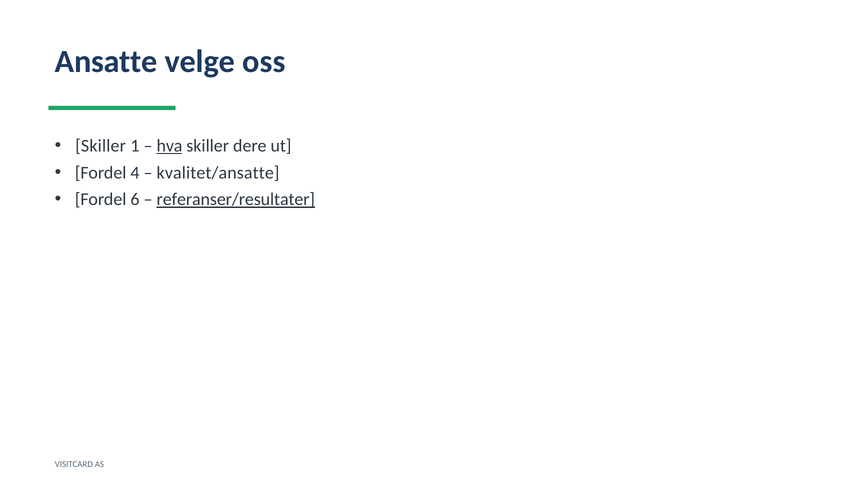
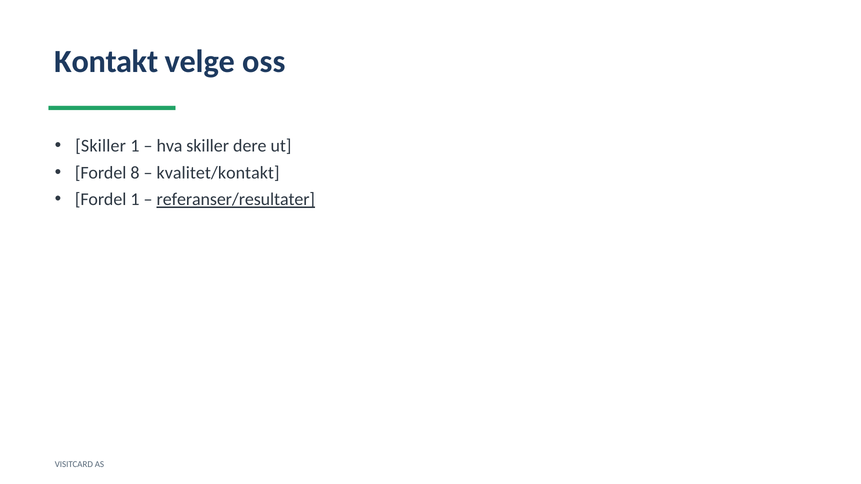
Ansatte: Ansatte -> Kontakt
hva underline: present -> none
4: 4 -> 8
kvalitet/ansatte: kvalitet/ansatte -> kvalitet/kontakt
Fordel 6: 6 -> 1
